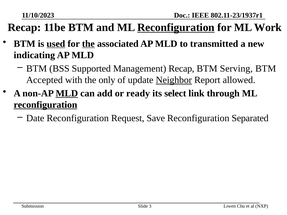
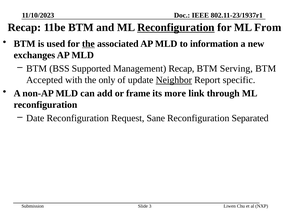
Work: Work -> From
used underline: present -> none
transmitted: transmitted -> information
indicating: indicating -> exchanges
allowed: allowed -> specific
MLD at (67, 93) underline: present -> none
ready: ready -> frame
select: select -> more
reconfiguration at (45, 105) underline: present -> none
Save: Save -> Sane
